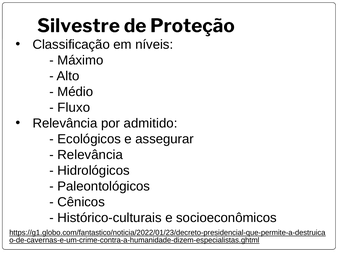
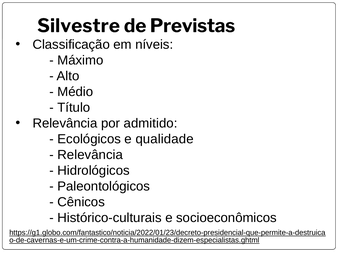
Proteção: Proteção -> Previstas
Fluxo: Fluxo -> Título
assegurar: assegurar -> qualidade
